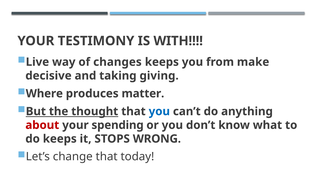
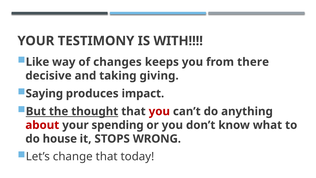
Live: Live -> Like
make: make -> there
Where: Where -> Saying
matter: matter -> impact
you at (159, 111) colour: blue -> red
do keeps: keeps -> house
